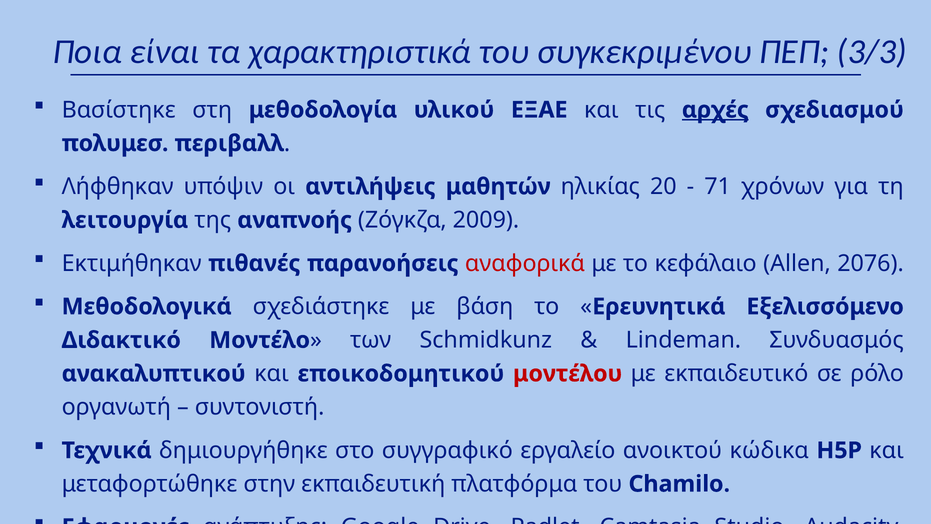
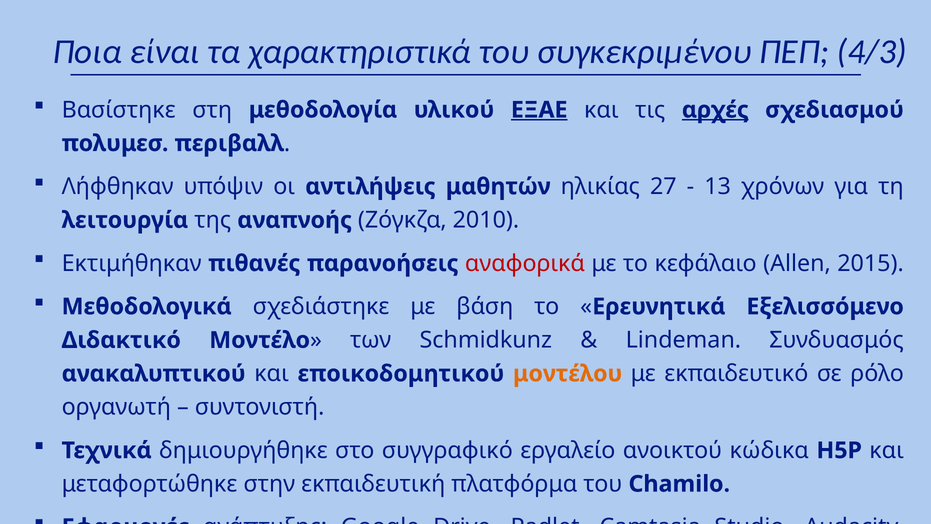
3/3: 3/3 -> 4/3
ΕΞΑΕ underline: none -> present
20: 20 -> 27
71: 71 -> 13
2009: 2009 -> 2010
2076: 2076 -> 2015
μοντέλου colour: red -> orange
